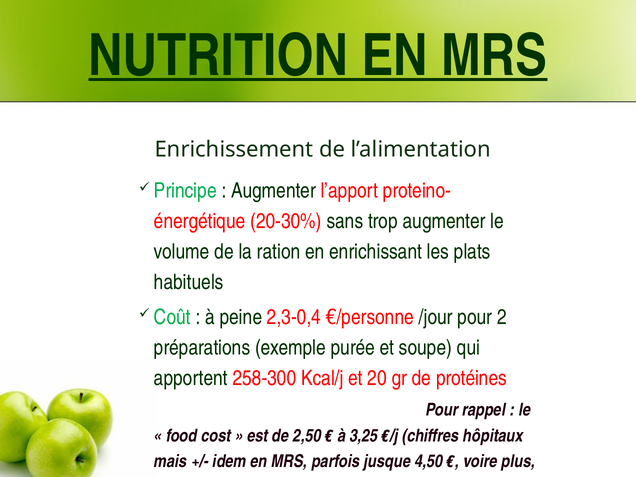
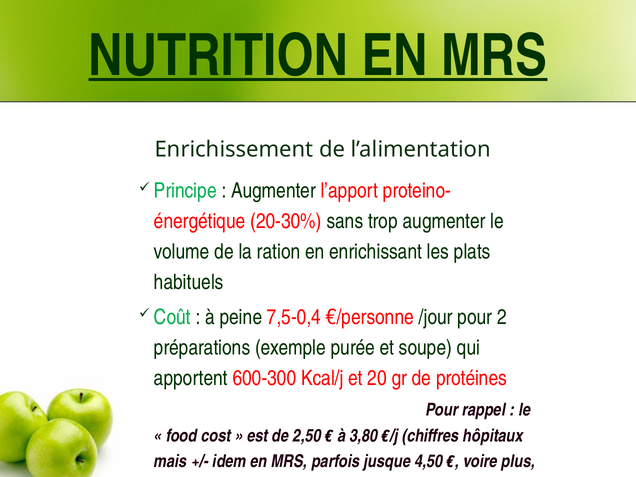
2,3-0,4: 2,3-0,4 -> 7,5-0,4
258-300: 258-300 -> 600-300
3,25: 3,25 -> 3,80
